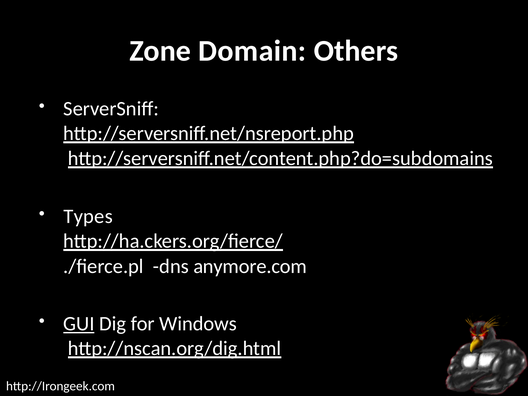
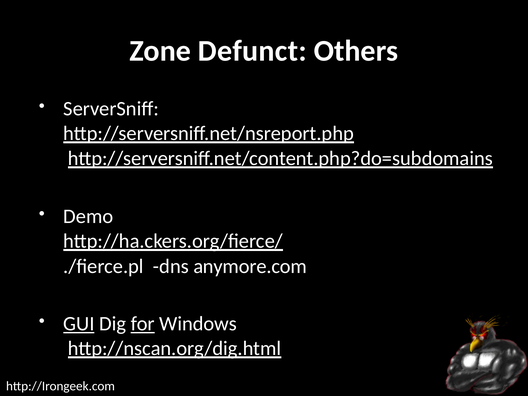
Domain: Domain -> Defunct
Types: Types -> Demo
for underline: none -> present
